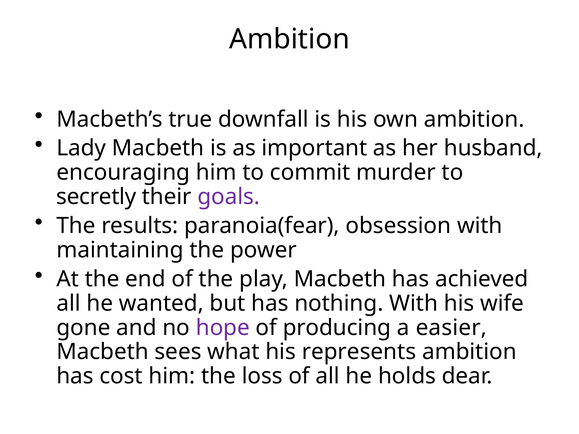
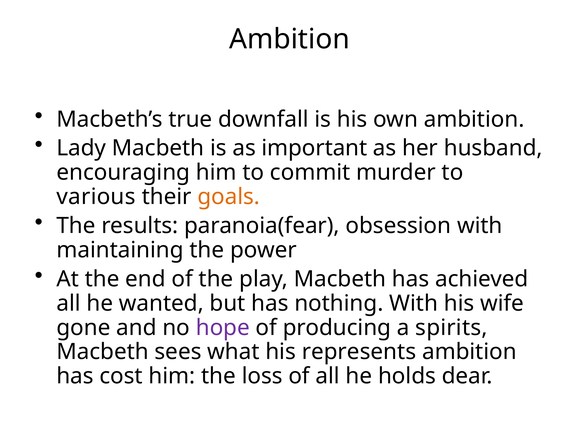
secretly: secretly -> various
goals colour: purple -> orange
easier: easier -> spirits
